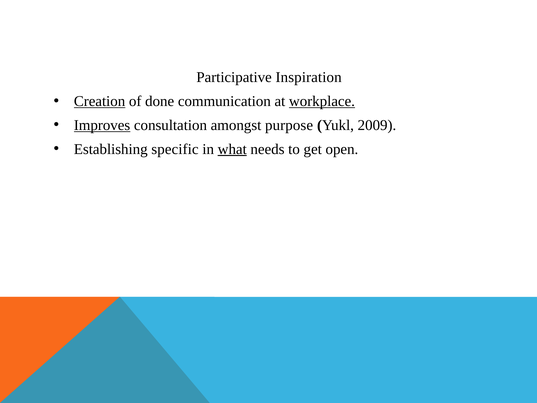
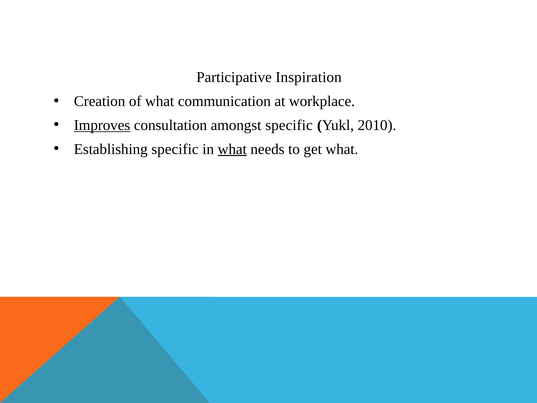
Creation underline: present -> none
of done: done -> what
workplace underline: present -> none
amongst purpose: purpose -> specific
2009: 2009 -> 2010
get open: open -> what
